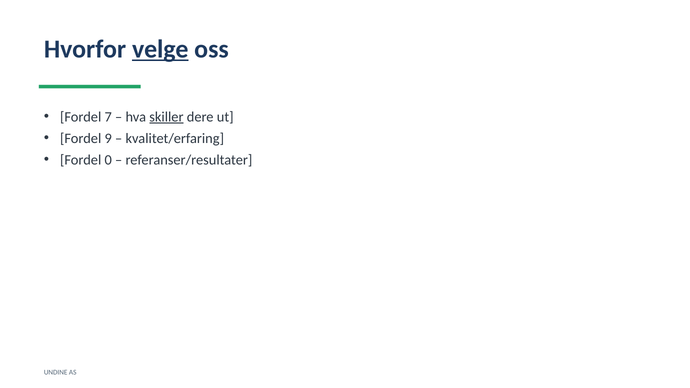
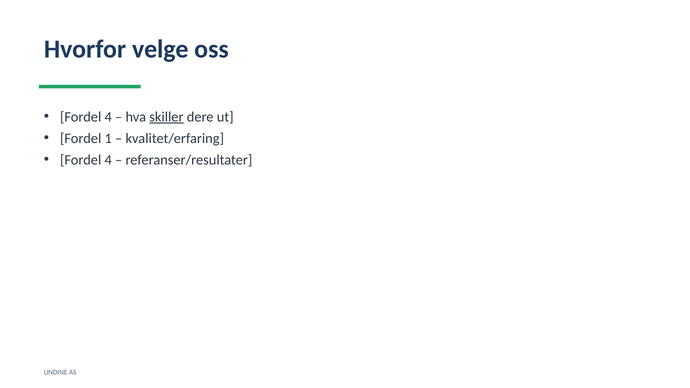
velge underline: present -> none
7 at (108, 117): 7 -> 4
9: 9 -> 1
0 at (108, 160): 0 -> 4
